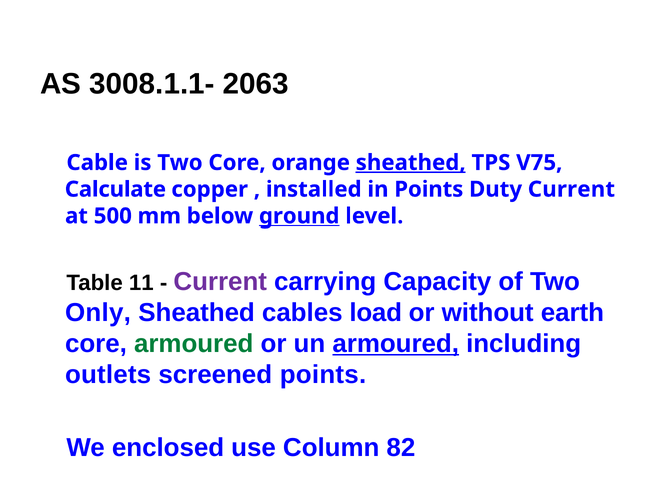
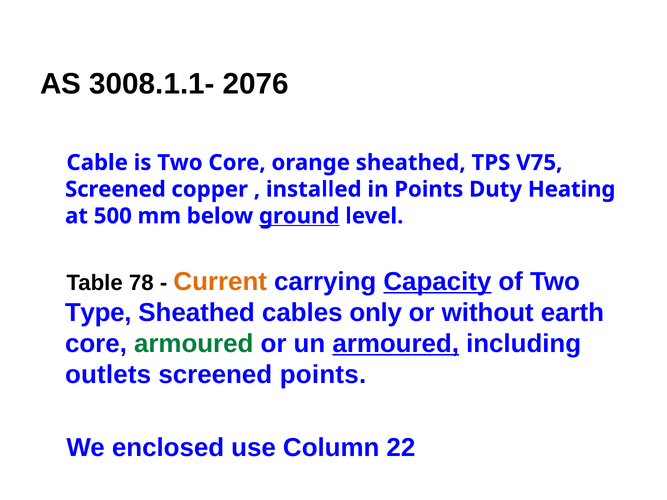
2063: 2063 -> 2076
sheathed at (411, 163) underline: present -> none
Calculate at (115, 189): Calculate -> Screened
Duty Current: Current -> Heating
11: 11 -> 78
Current at (220, 282) colour: purple -> orange
Capacity underline: none -> present
Only: Only -> Type
load: load -> only
82: 82 -> 22
